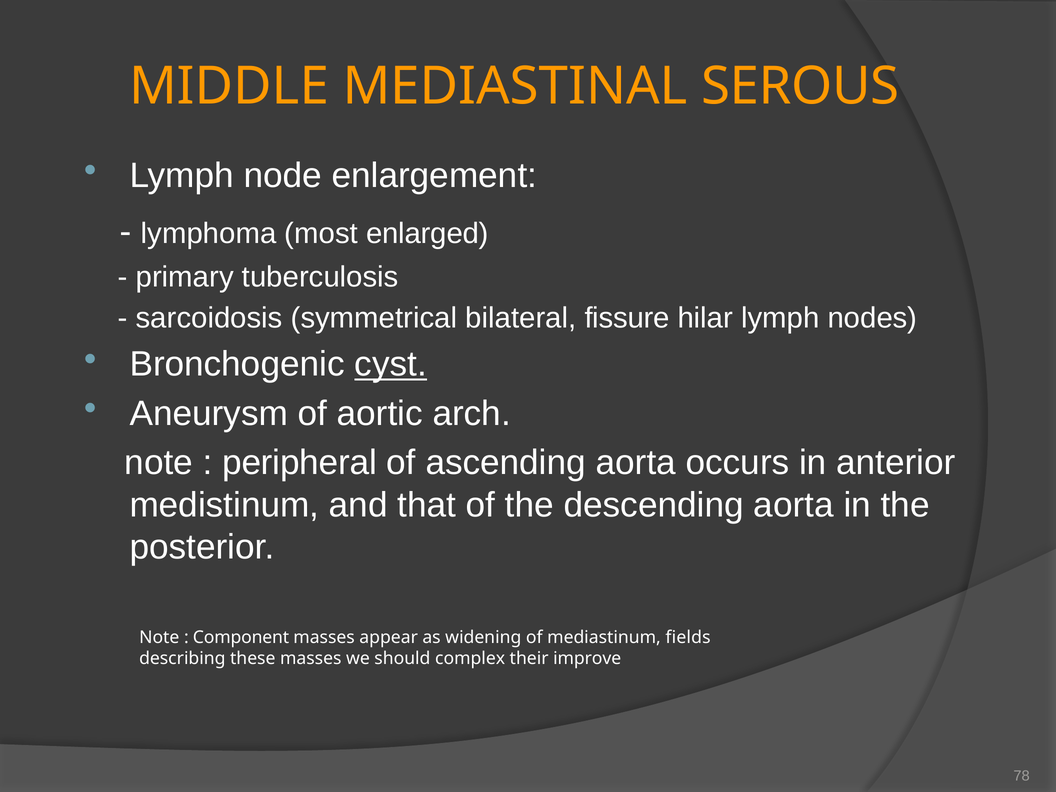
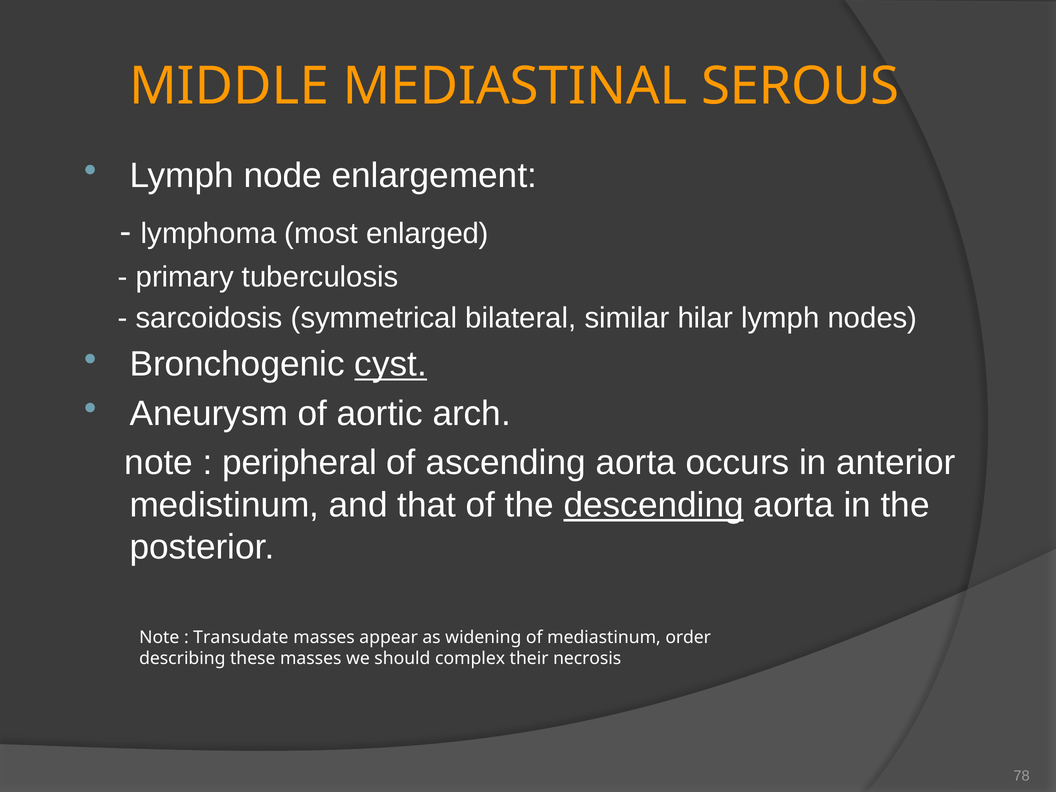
fissure: fissure -> similar
descending underline: none -> present
Component: Component -> Transudate
fields: fields -> order
improve: improve -> necrosis
